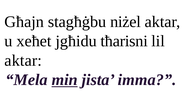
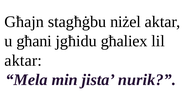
xeħet: xeħet -> għani
tħarisni: tħarisni -> għaliex
min underline: present -> none
imma: imma -> nurik
